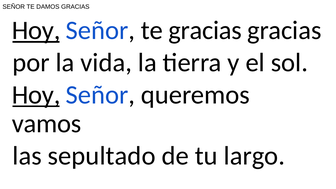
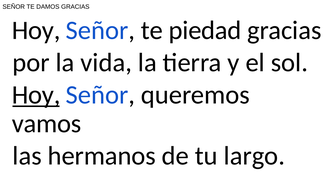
Hoy at (36, 30) underline: present -> none
te gracias: gracias -> piedad
sepultado: sepultado -> hermanos
